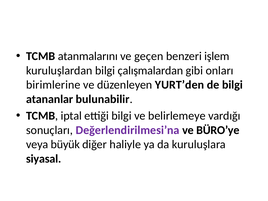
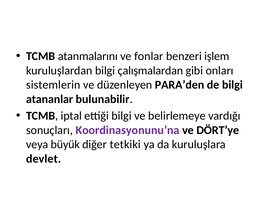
geçen: geçen -> fonlar
birimlerine: birimlerine -> sistemlerin
YURT’den: YURT’den -> PARA’den
Değerlendirilmesi’na: Değerlendirilmesi’na -> Koordinasyonunu’na
BÜRO’ye: BÜRO’ye -> DÖRT’ye
haliyle: haliyle -> tetkiki
siyasal: siyasal -> devlet
